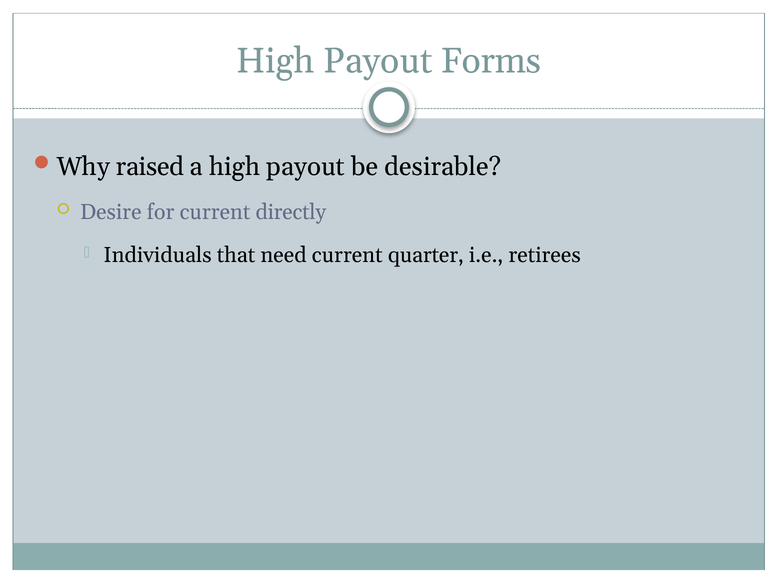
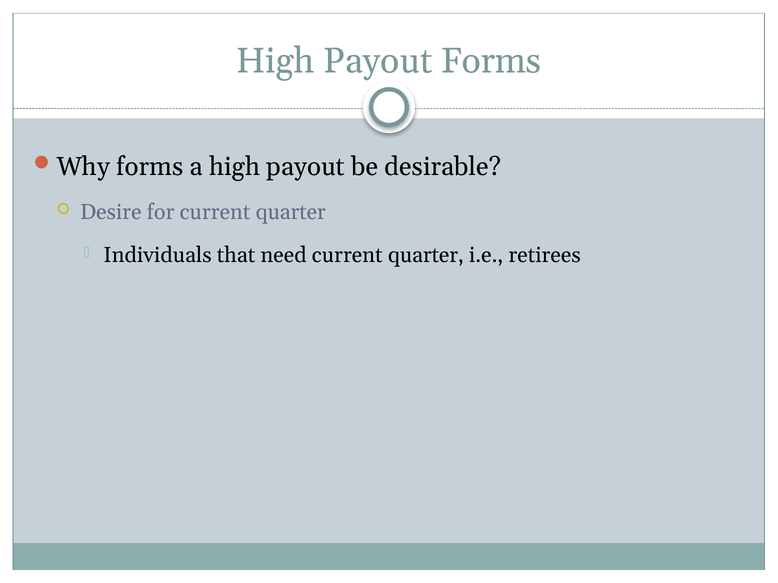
Why raised: raised -> forms
for current directly: directly -> quarter
